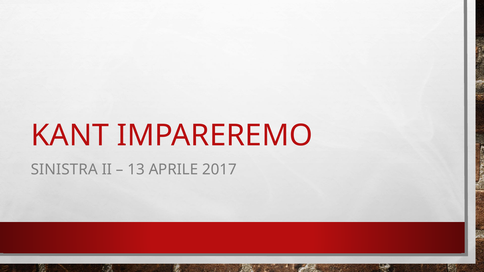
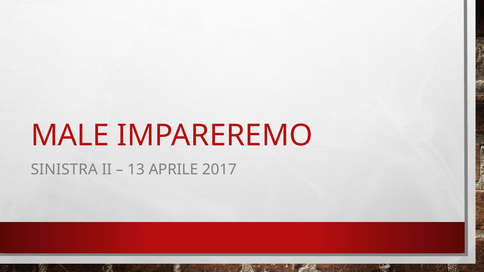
KANT: KANT -> MALE
